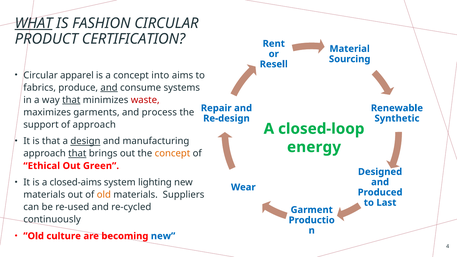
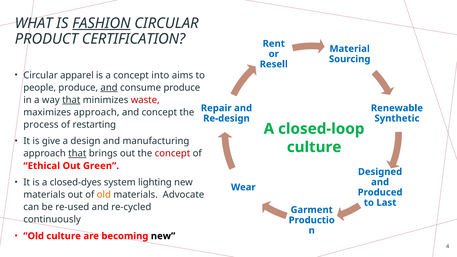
WHAT underline: present -> none
FASHION underline: none -> present
fabrics: fabrics -> people
consume systems: systems -> produce
maximizes garments: garments -> approach
and process: process -> concept
support: support -> process
of approach: approach -> restarting
is that: that -> give
design underline: present -> none
energy at (314, 147): energy -> culture
concept at (172, 154) colour: orange -> red
closed-aims: closed-aims -> closed-dyes
Suppliers: Suppliers -> Advocate
new at (163, 236) colour: blue -> black
